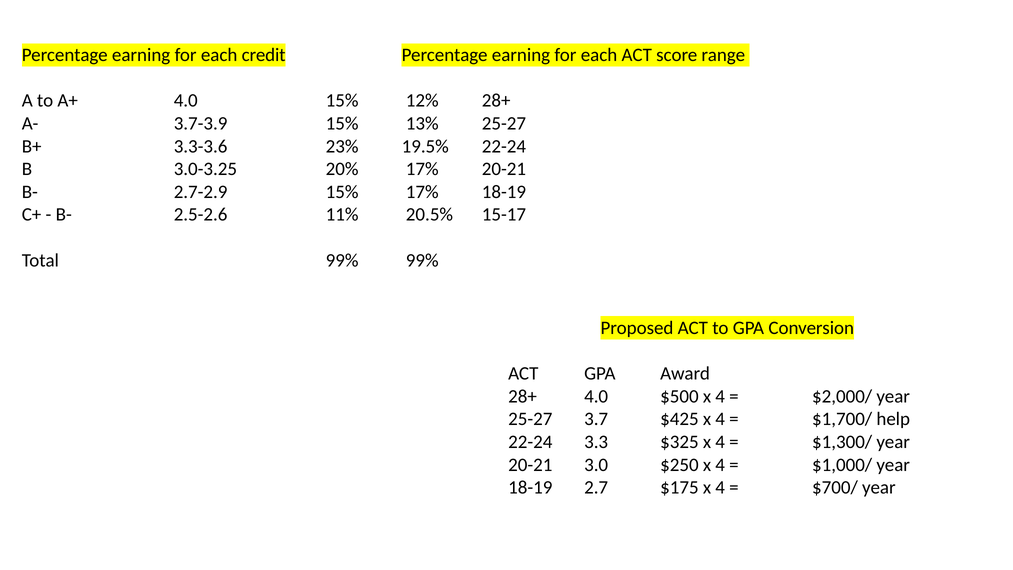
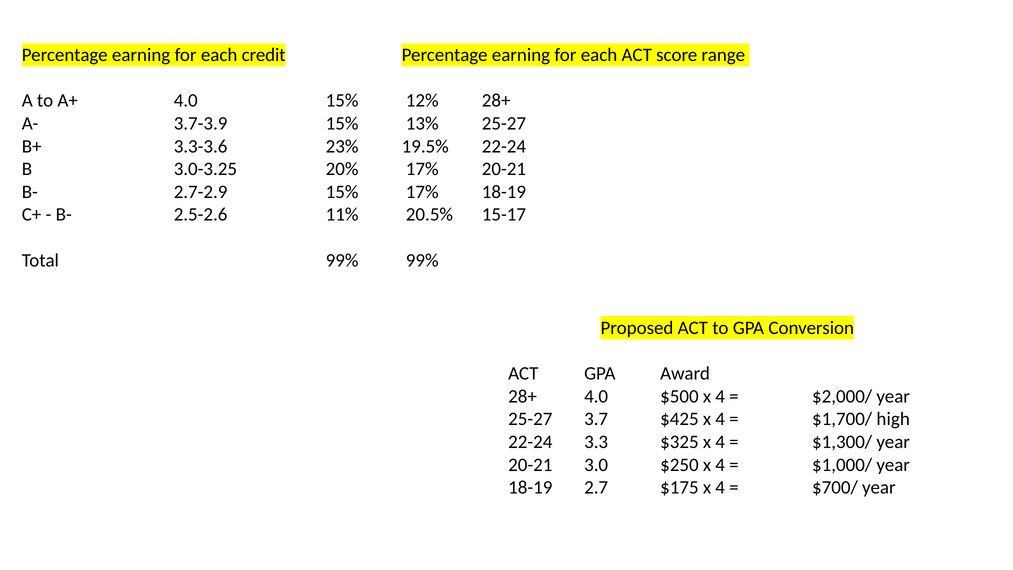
help: help -> high
